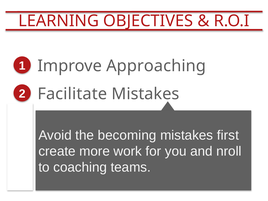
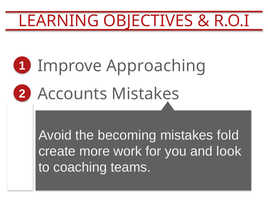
Facilitate: Facilitate -> Accounts
first: first -> fold
nroll: nroll -> look
